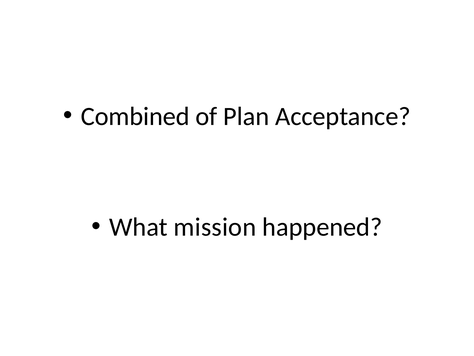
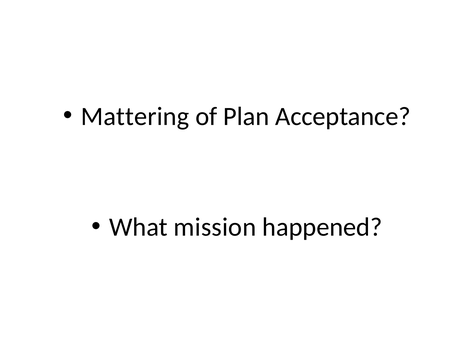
Combined: Combined -> Mattering
